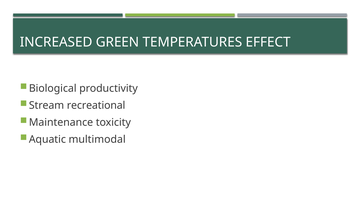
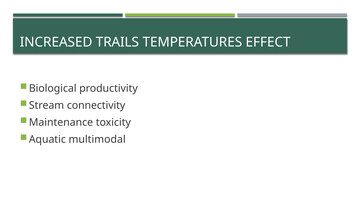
GREEN: GREEN -> TRAILS
recreational: recreational -> connectivity
